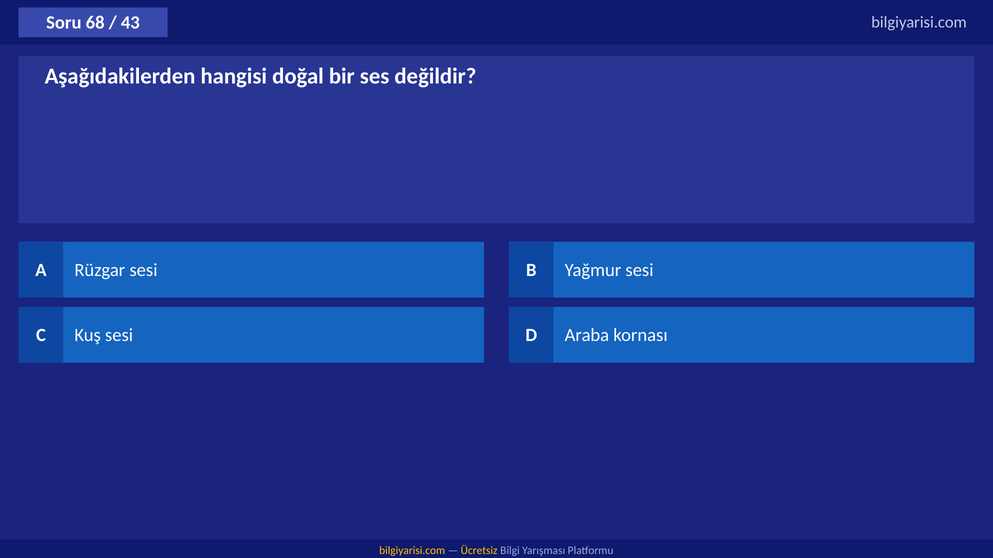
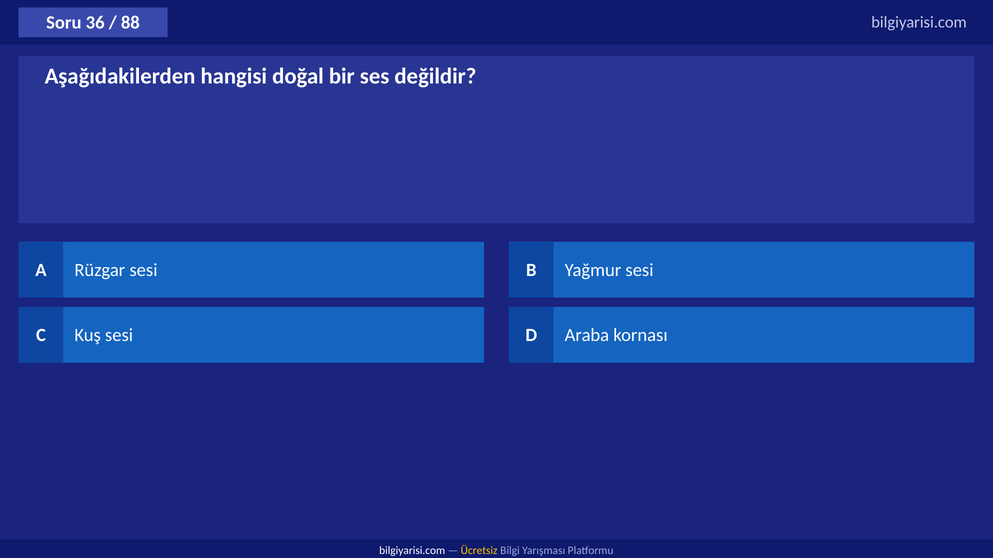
68: 68 -> 36
43: 43 -> 88
bilgiyarisi.com at (412, 551) colour: yellow -> white
